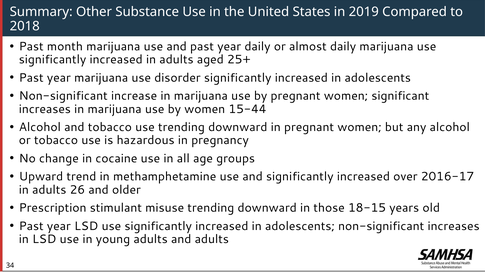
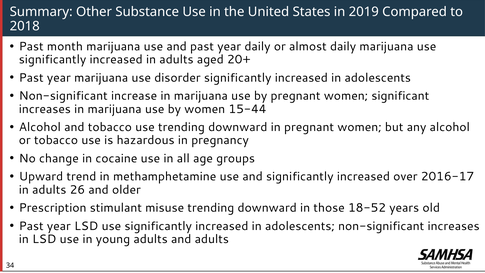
25+: 25+ -> 20+
18-15: 18-15 -> 18-52
